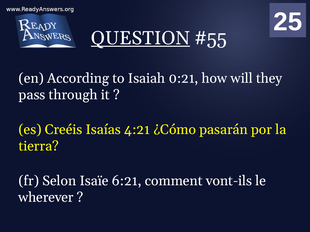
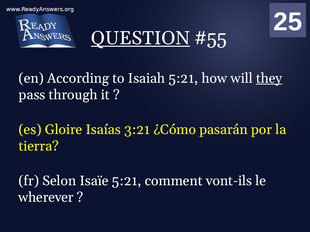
Isaiah 0:21: 0:21 -> 5:21
they underline: none -> present
Creéis: Creéis -> Gloire
4:21: 4:21 -> 3:21
Isaïe 6:21: 6:21 -> 5:21
